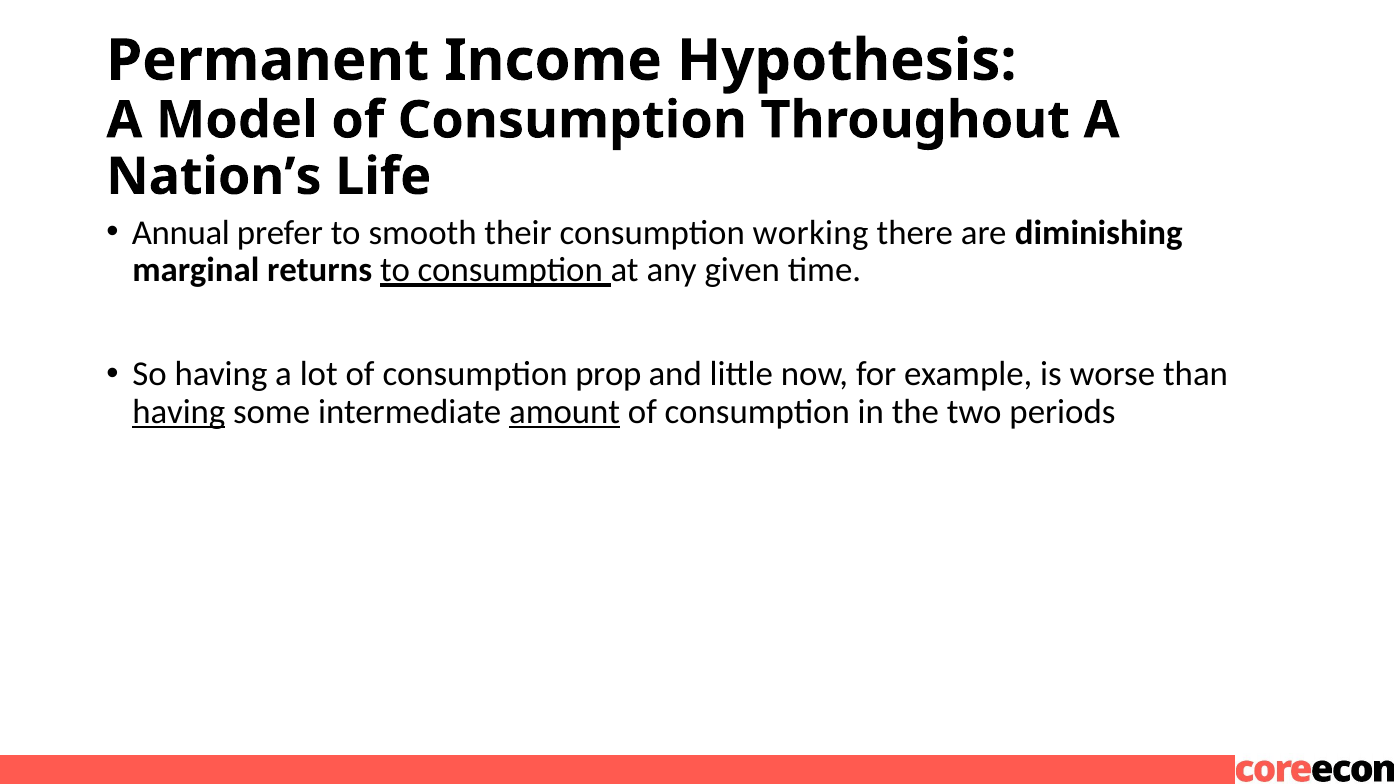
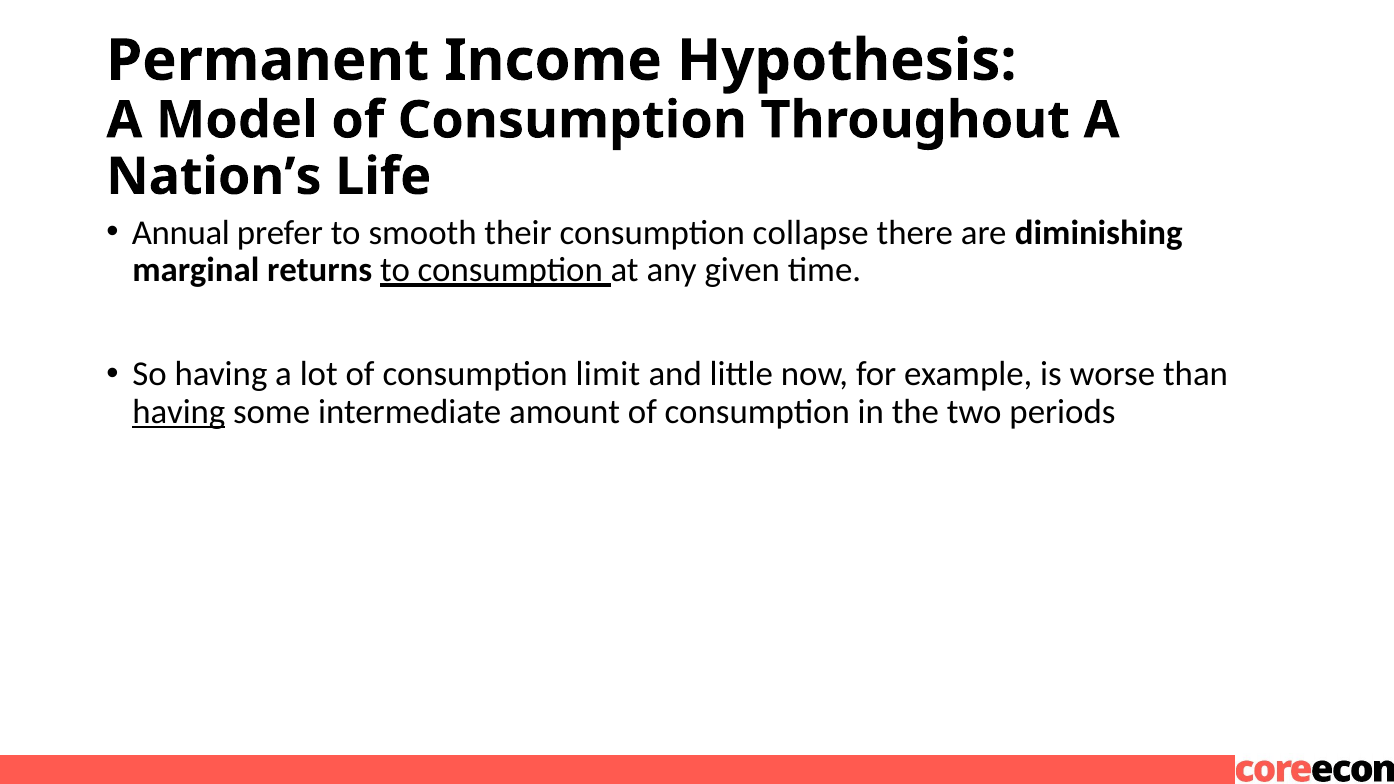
working: working -> collapse
prop: prop -> limit
amount underline: present -> none
